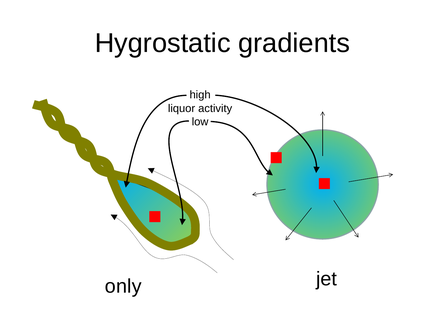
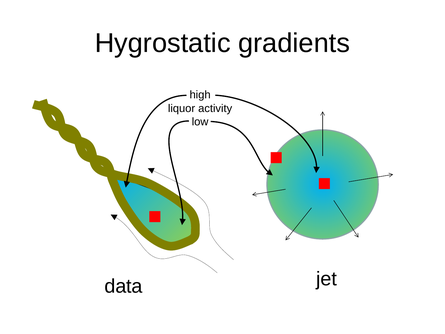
only: only -> data
